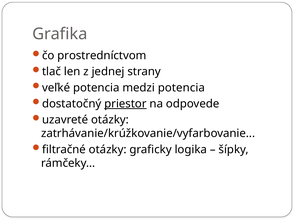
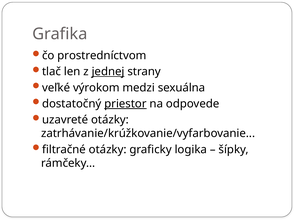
jednej underline: none -> present
veľké potencia: potencia -> výrokom
medzi potencia: potencia -> sexuálna
